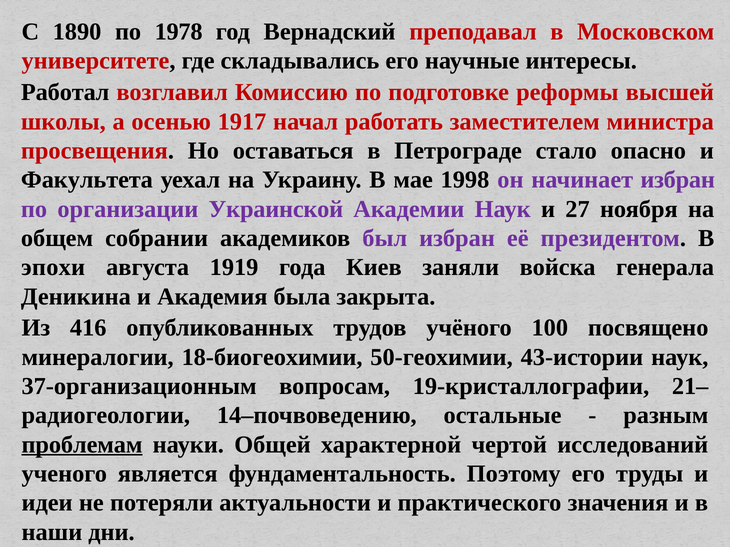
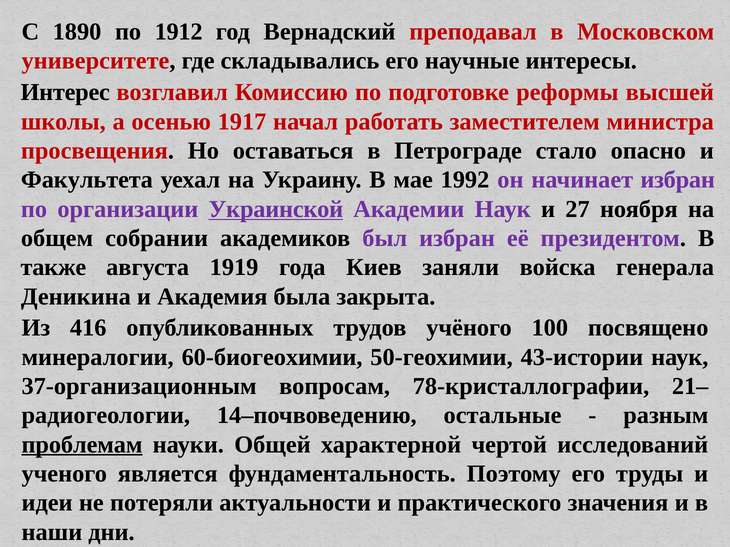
1978: 1978 -> 1912
Работал: Работал -> Интерес
1998: 1998 -> 1992
Украинской underline: none -> present
эпохи: эпохи -> также
18-биогеохимии: 18-биогеохимии -> 60-биогеохимии
19-кристаллографии: 19-кристаллографии -> 78-кристаллографии
